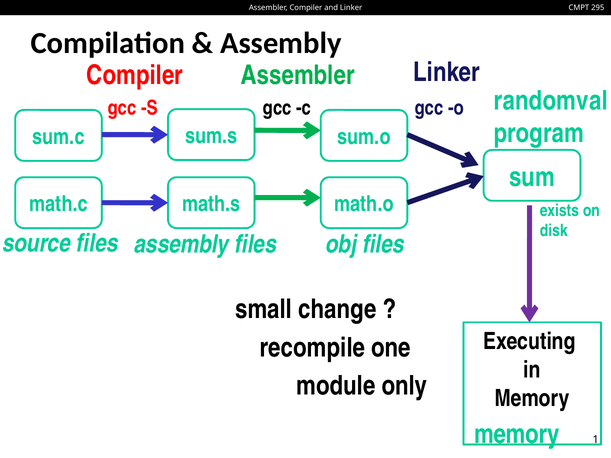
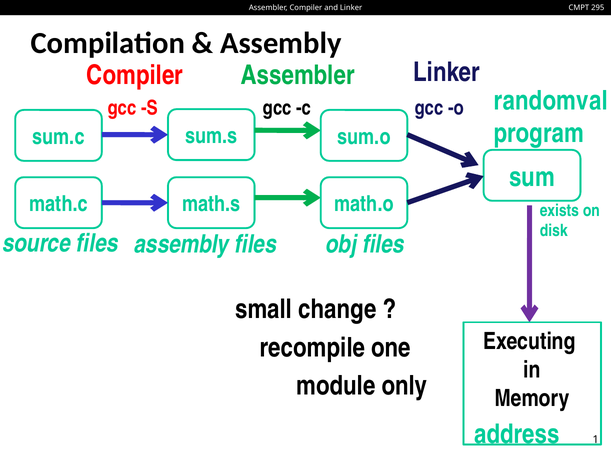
memory at (517, 434): memory -> address
